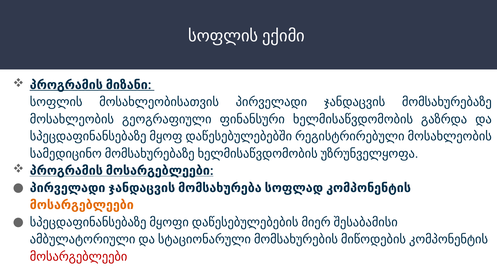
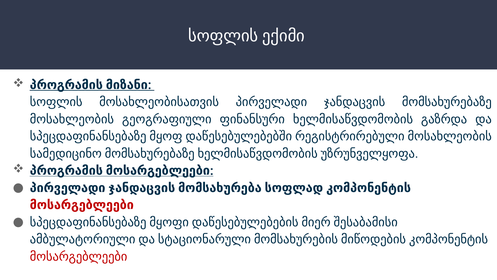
მოსარგებლეები at (82, 205) colour: orange -> red
